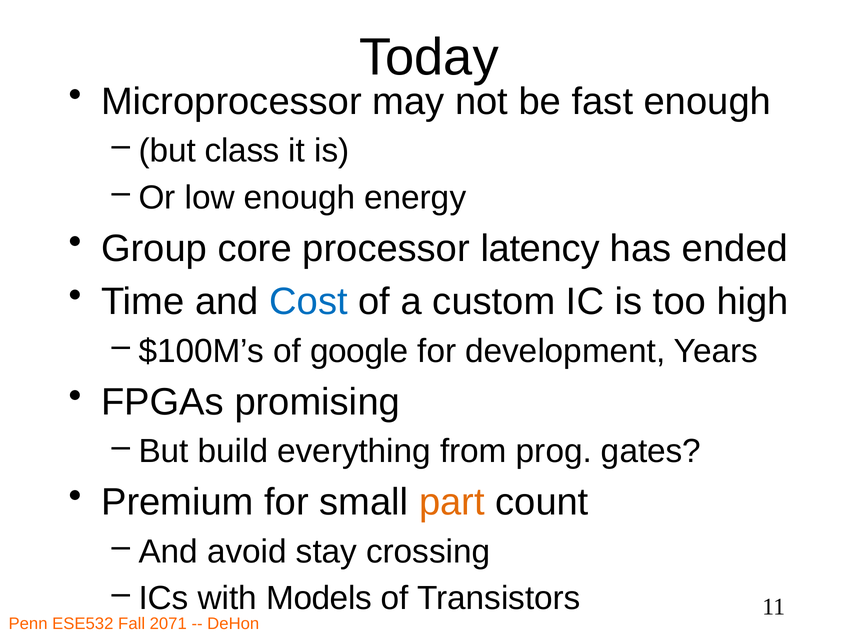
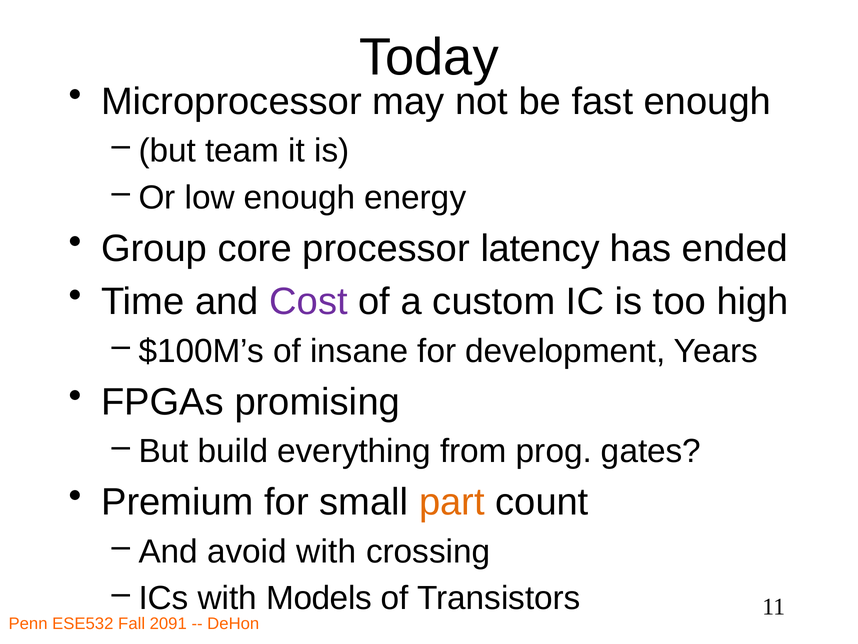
class: class -> team
Cost colour: blue -> purple
google: google -> insane
avoid stay: stay -> with
2071: 2071 -> 2091
